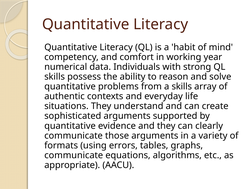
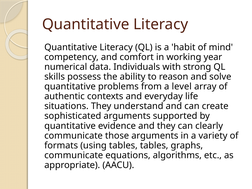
a skills: skills -> level
using errors: errors -> tables
